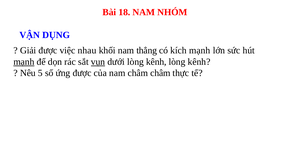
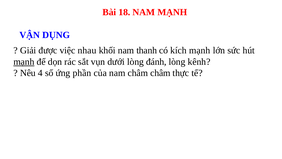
NAM NHÓM: NHÓM -> MẠNH
thẳng: thẳng -> thanh
vụn underline: present -> none
dưới lòng kênh: kênh -> đánh
5: 5 -> 4
ứng được: được -> phần
